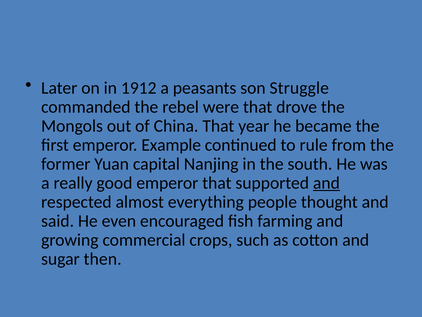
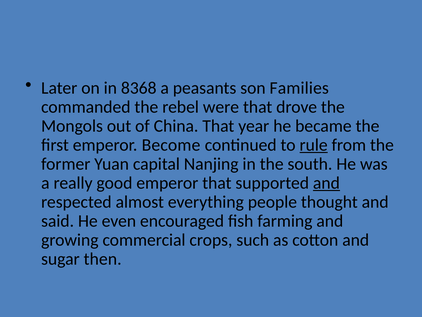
1912: 1912 -> 8368
Struggle: Struggle -> Families
Example: Example -> Become
rule underline: none -> present
